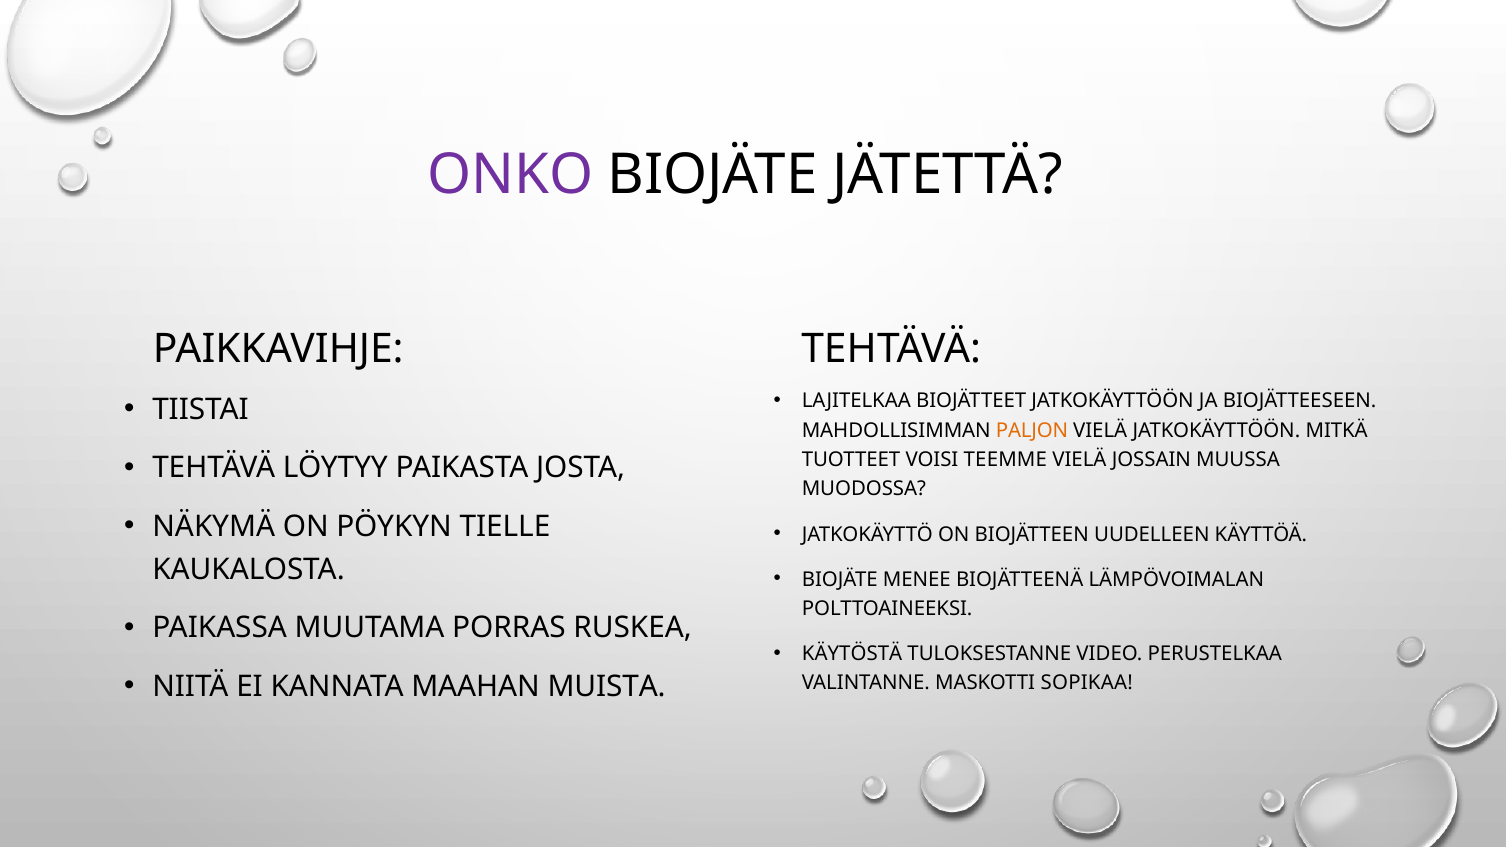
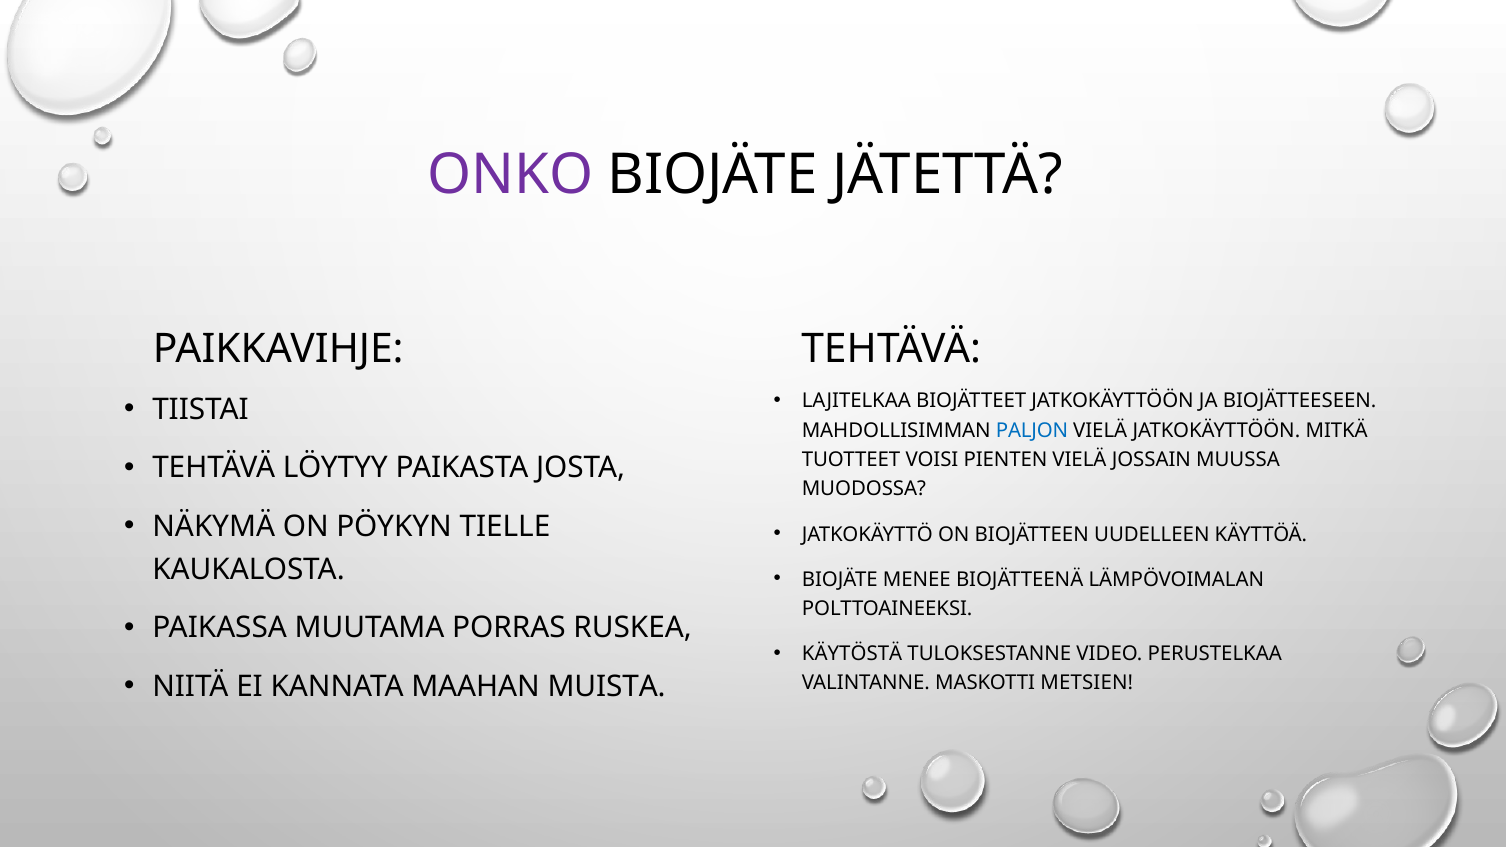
PALJON colour: orange -> blue
TEEMME: TEEMME -> PIENTEN
SOPIKAA: SOPIKAA -> METSIEN
